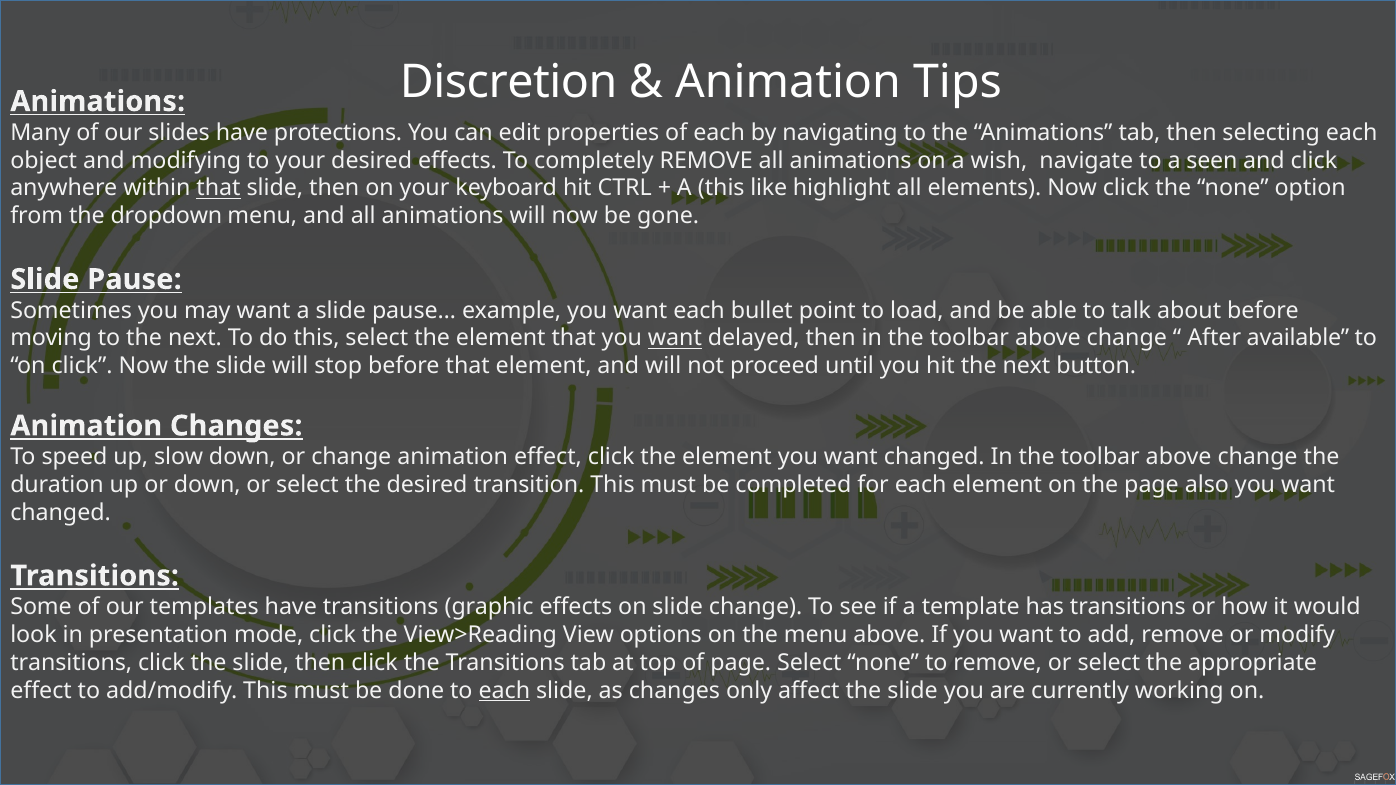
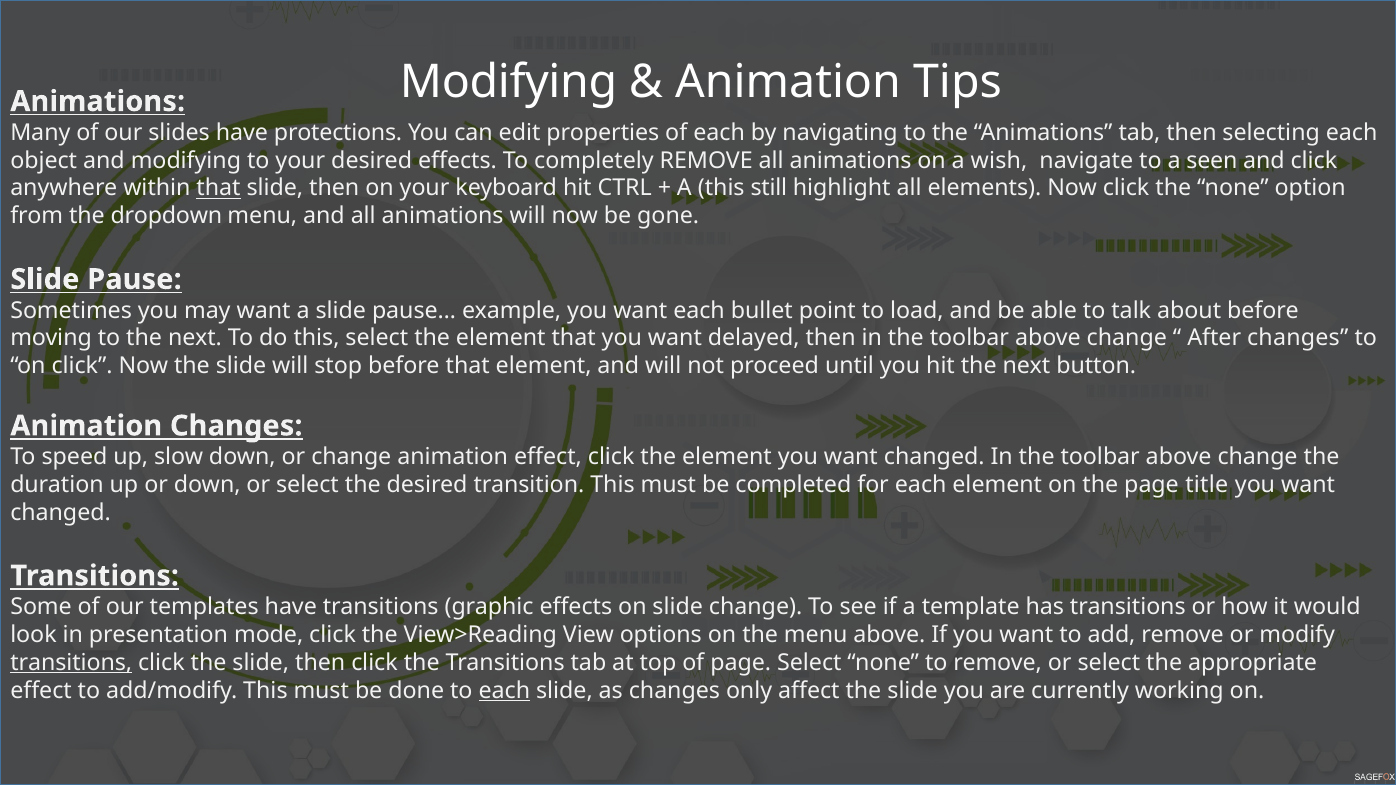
Discretion at (509, 82): Discretion -> Modifying
like: like -> still
want at (675, 338) underline: present -> none
After available: available -> changes
also: also -> title
transitions at (71, 663) underline: none -> present
